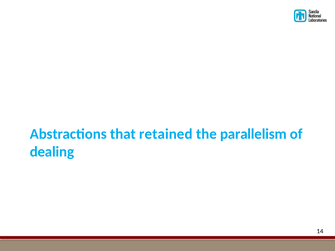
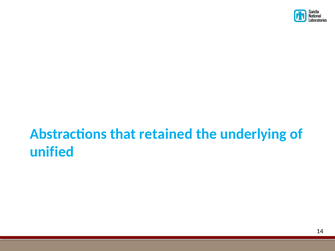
parallelism: parallelism -> underlying
dealing: dealing -> unified
